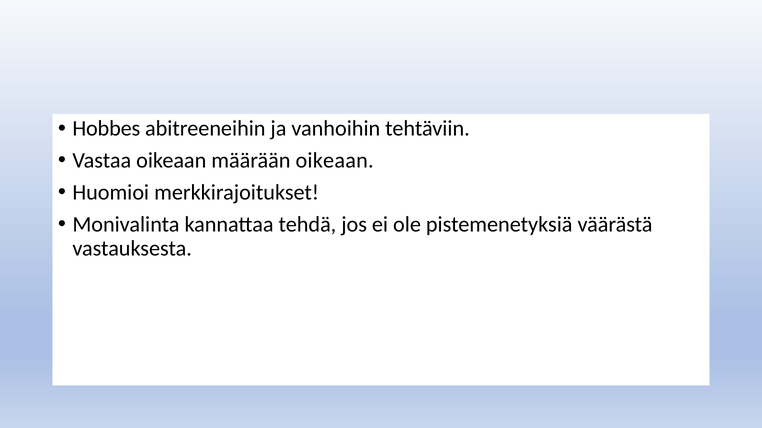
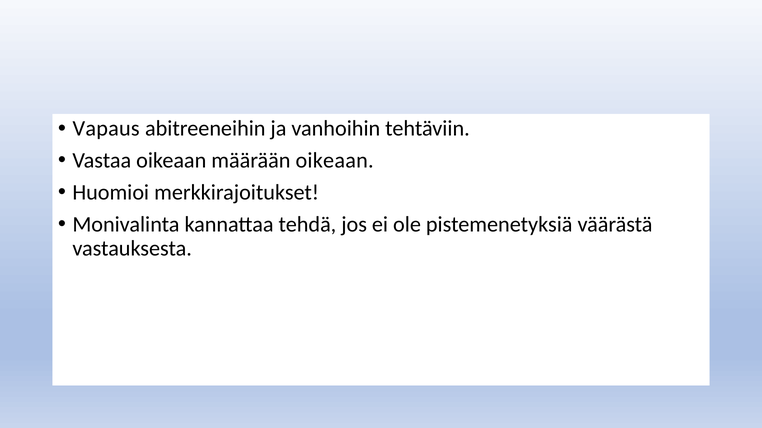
Hobbes: Hobbes -> Vapaus
